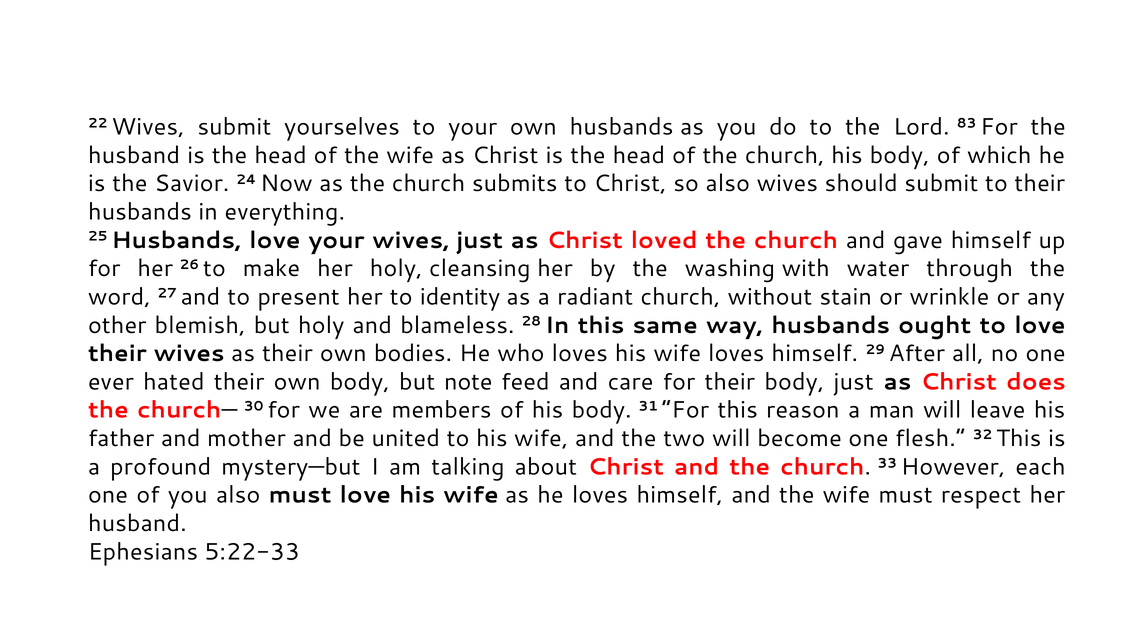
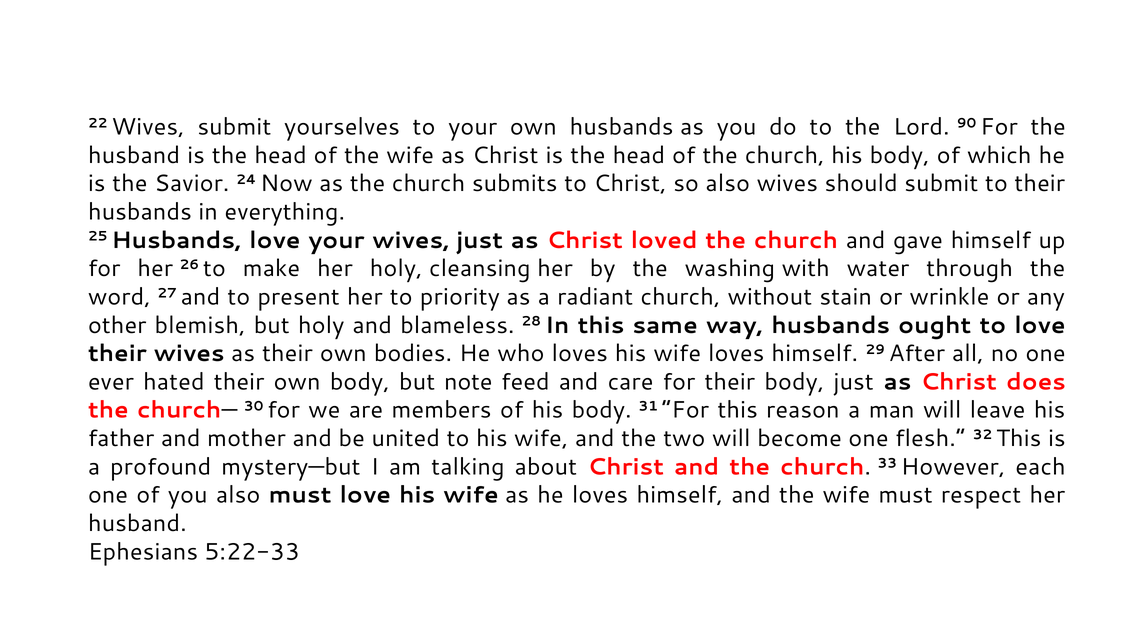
83: 83 -> 90
identity: identity -> priority
